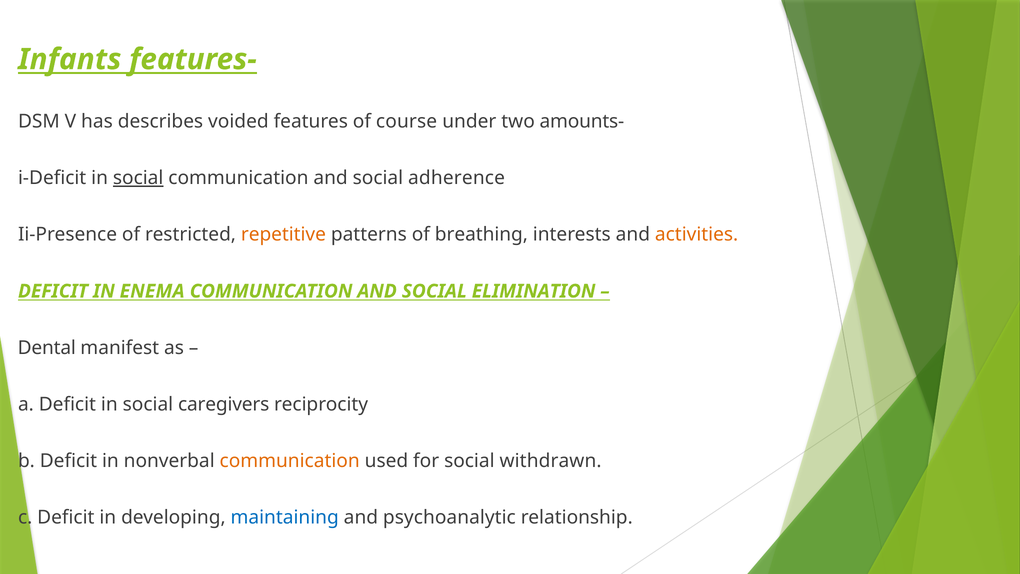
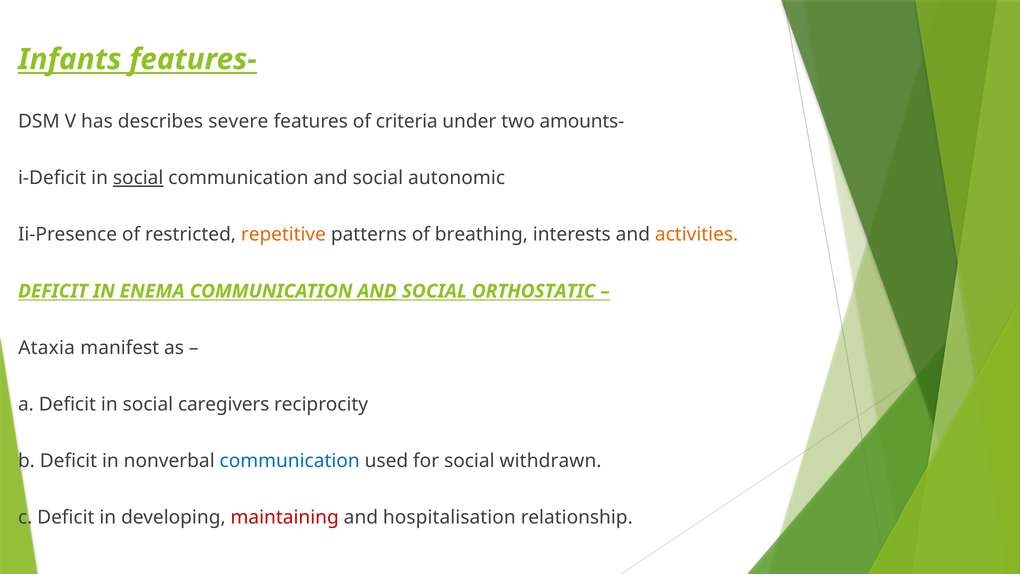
voided: voided -> severe
course: course -> criteria
adherence: adherence -> autonomic
AND at (377, 291) underline: none -> present
ELIMINATION: ELIMINATION -> ORTHOSTATIC
Dental: Dental -> Ataxia
communication at (290, 461) colour: orange -> blue
maintaining colour: blue -> red
psychoanalytic: psychoanalytic -> hospitalisation
